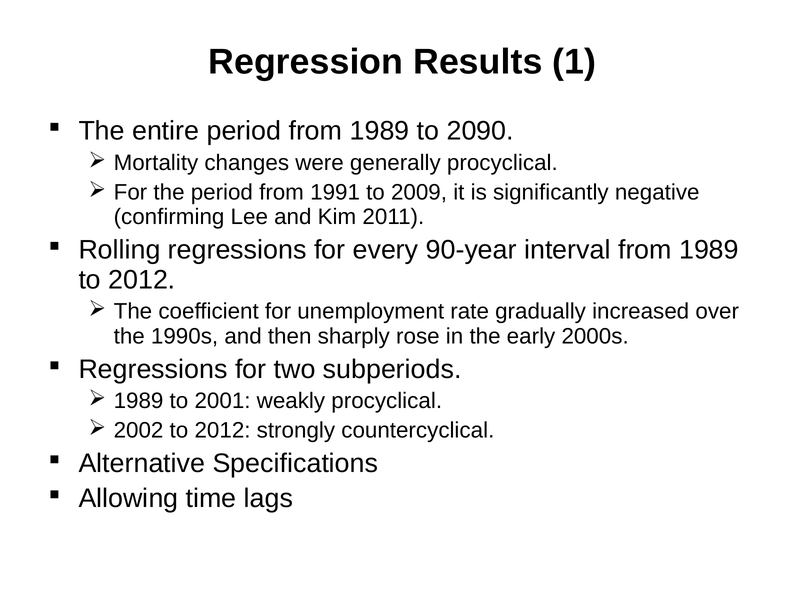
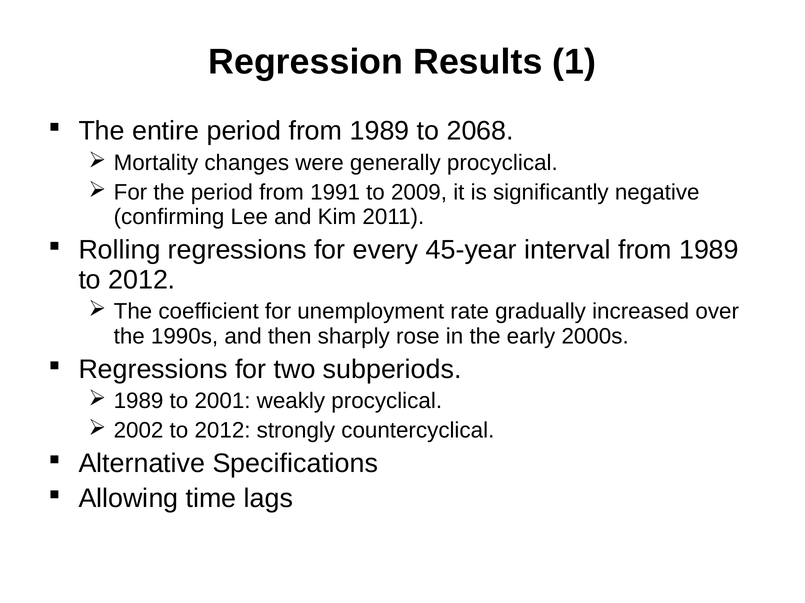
2090: 2090 -> 2068
90-year: 90-year -> 45-year
